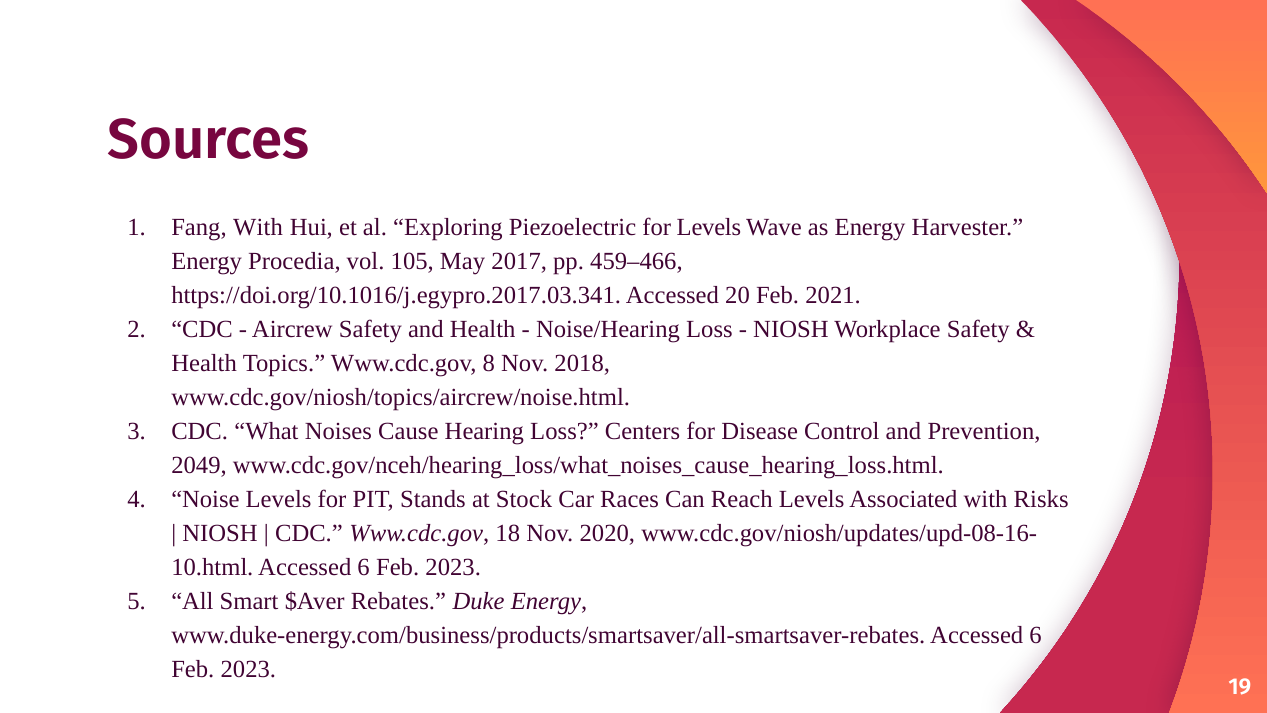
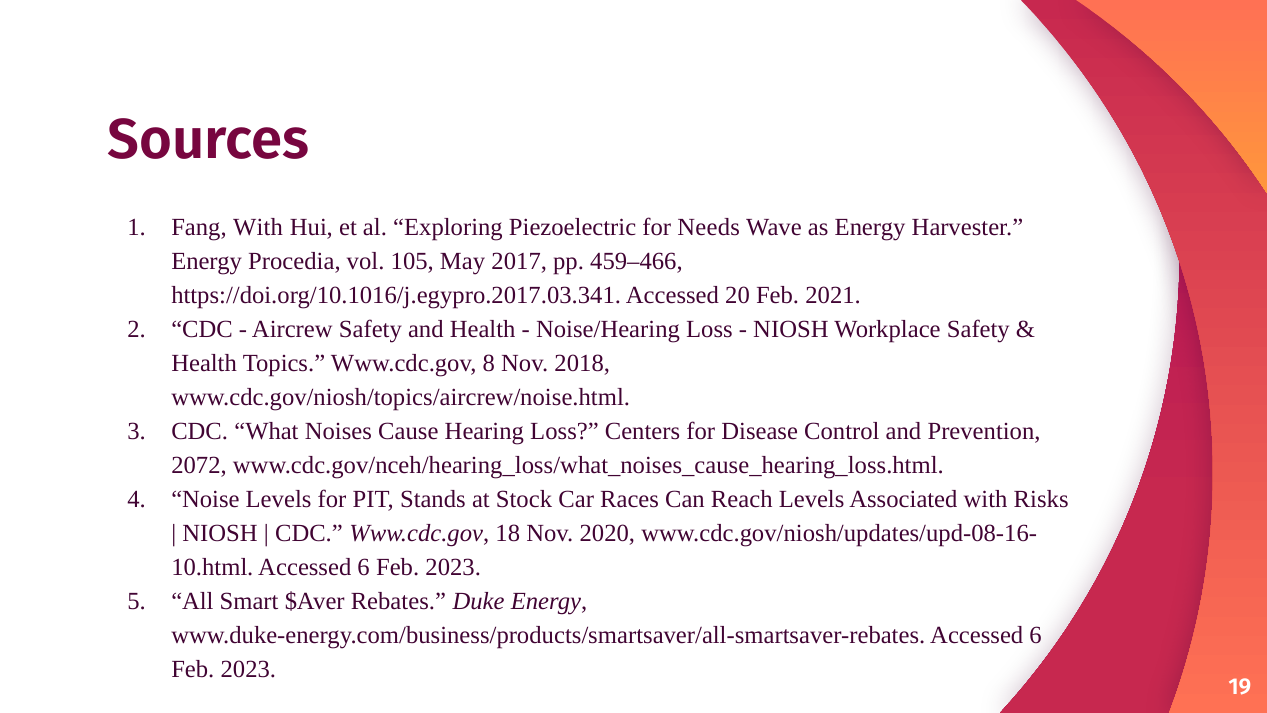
for Levels: Levels -> Needs
2049: 2049 -> 2072
